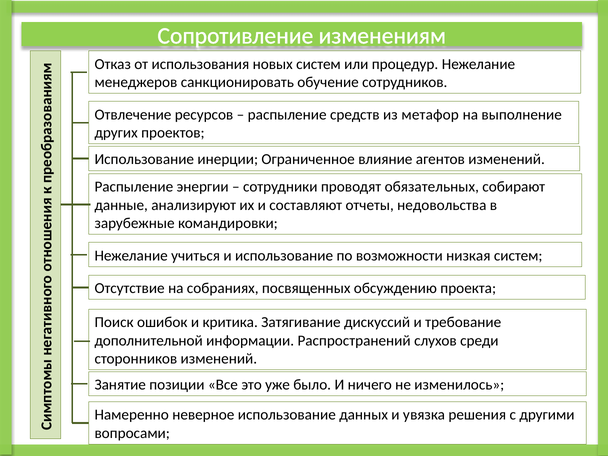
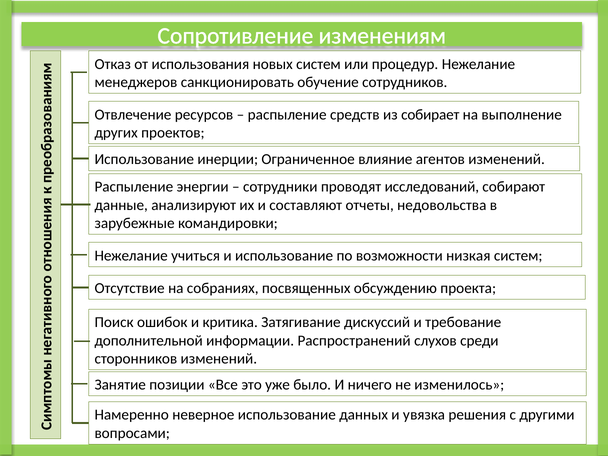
метафор: метафор -> собирает
обязательных: обязательных -> исследований
